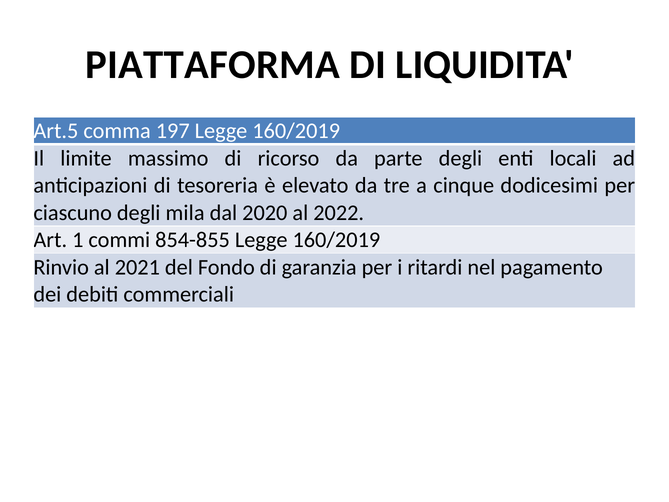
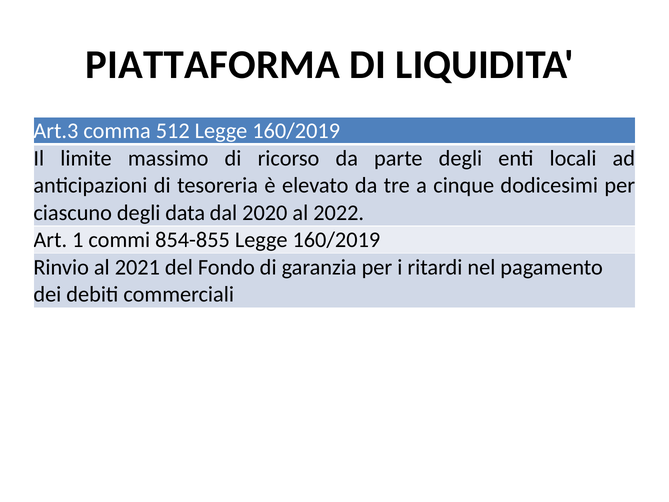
Art.5: Art.5 -> Art.3
197: 197 -> 512
mila: mila -> data
